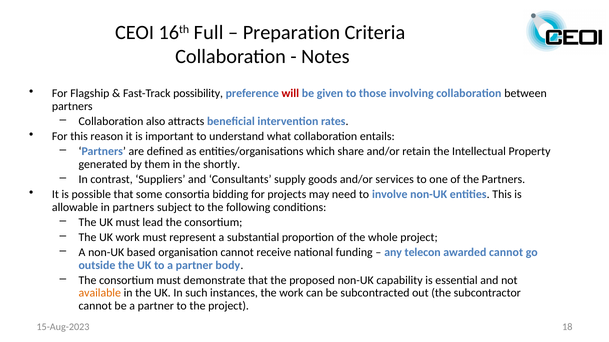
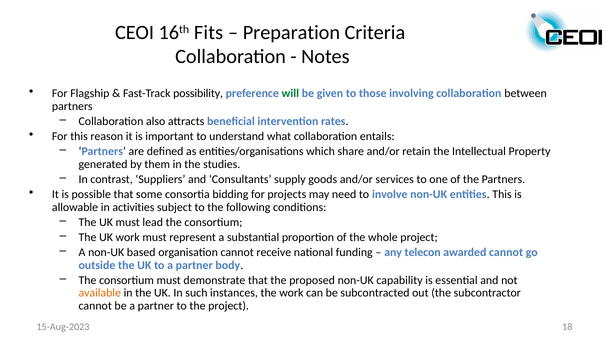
Full: Full -> Fits
will colour: red -> green
shortly: shortly -> studies
in partners: partners -> activities
